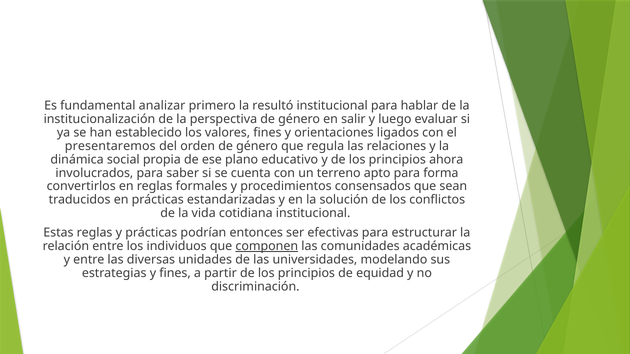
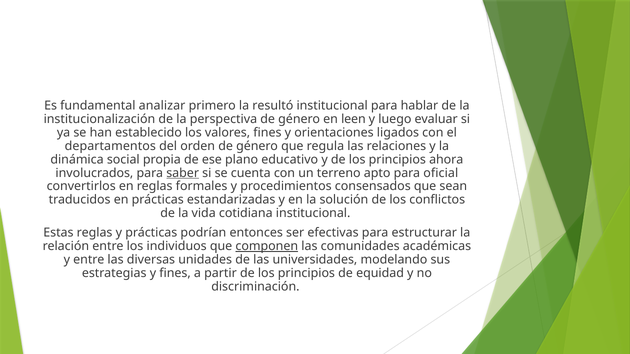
salir: salir -> leen
presentaremos: presentaremos -> departamentos
saber underline: none -> present
forma: forma -> oficial
